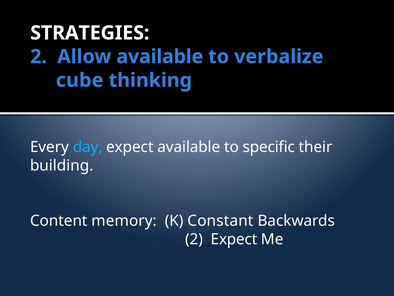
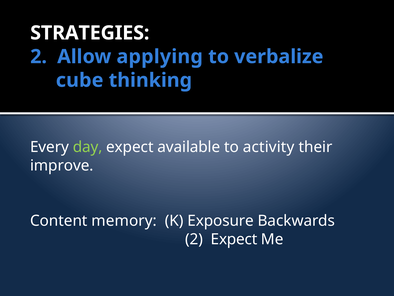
Allow available: available -> applying
day colour: light blue -> light green
specific: specific -> activity
building: building -> improve
Constant: Constant -> Exposure
